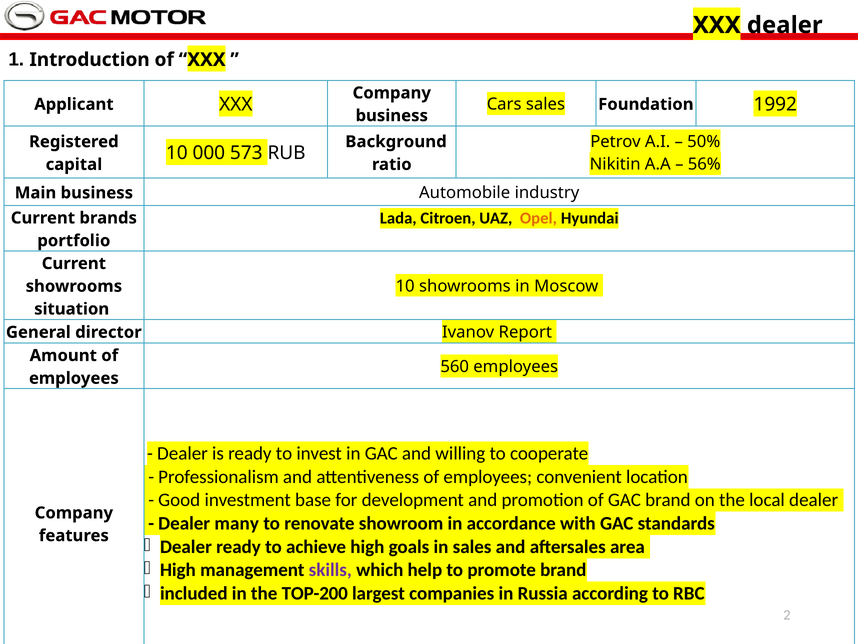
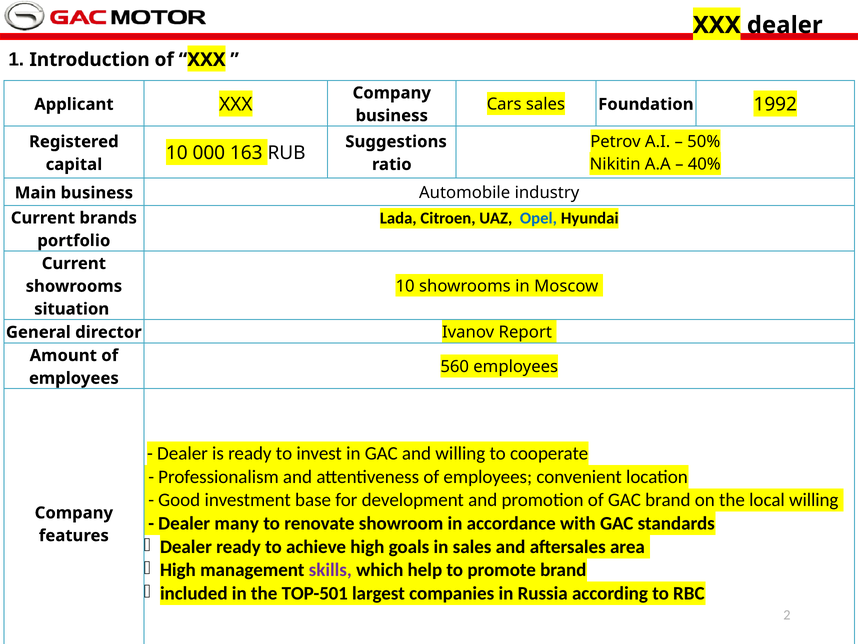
Background: Background -> Suggestions
573: 573 -> 163
56%: 56% -> 40%
Opel colour: orange -> blue
local dealer: dealer -> willing
TOP-200: TOP-200 -> TOP-501
